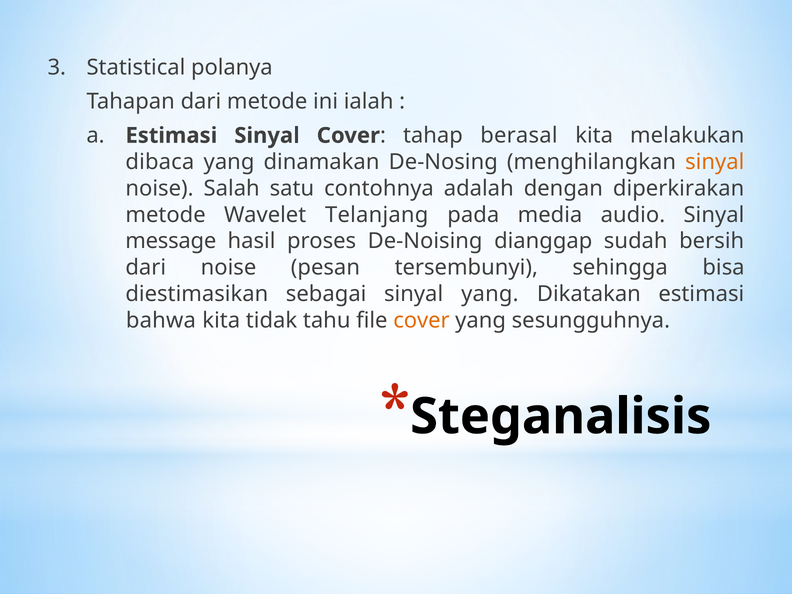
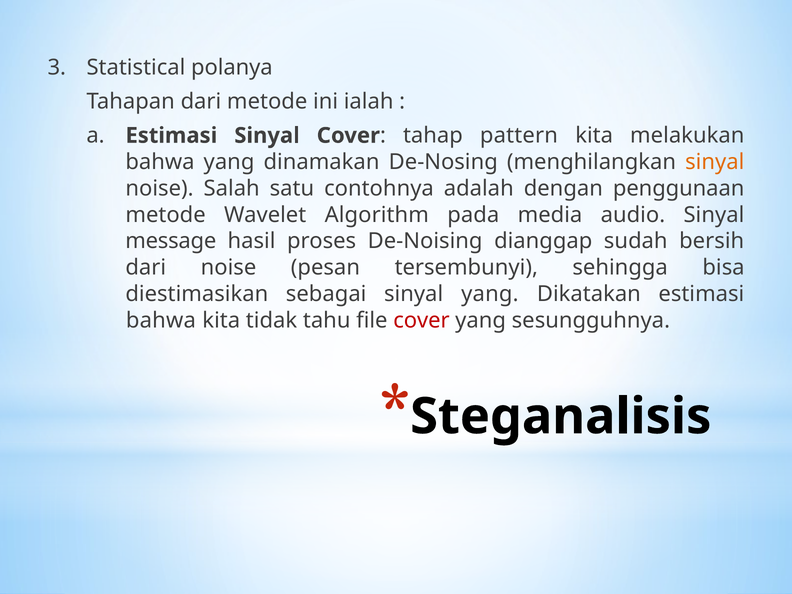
berasal: berasal -> pattern
dibaca at (160, 162): dibaca -> bahwa
diperkirakan: diperkirakan -> penggunaan
Telanjang: Telanjang -> Algorithm
cover at (421, 320) colour: orange -> red
